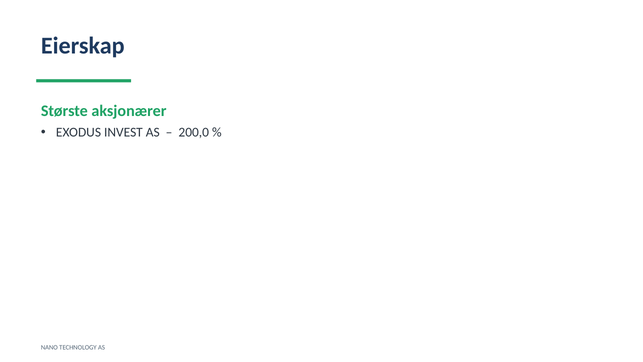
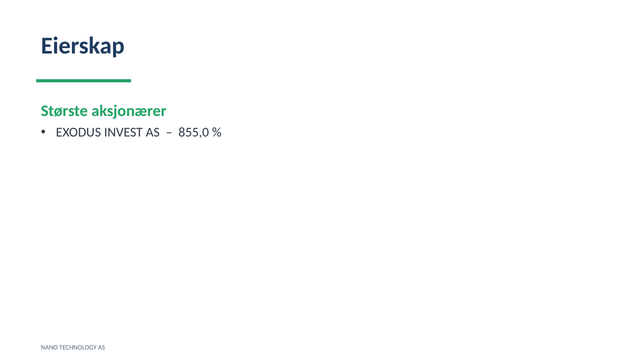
200,0: 200,0 -> 855,0
